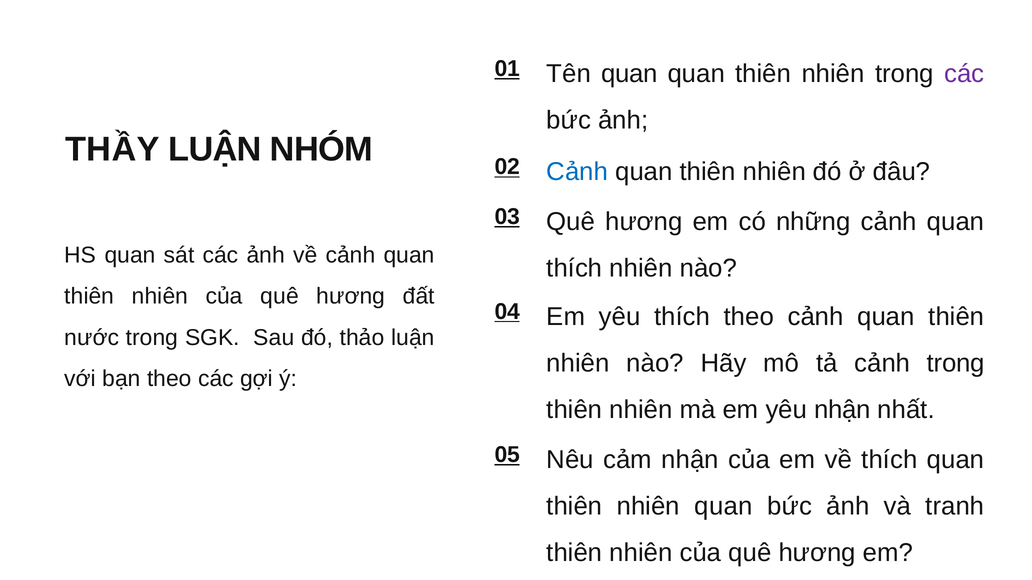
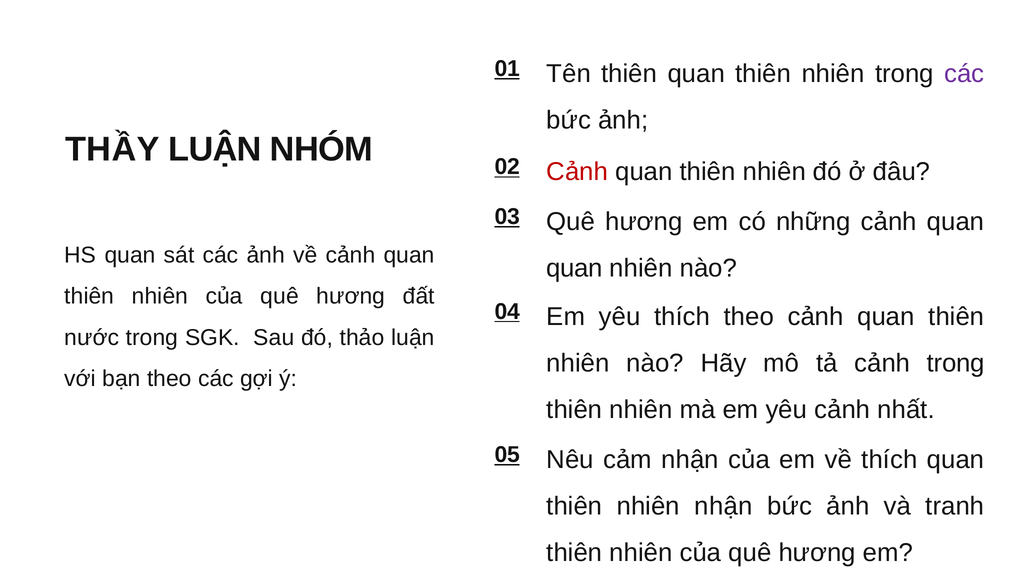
Tên quan: quan -> thiên
Cảnh at (577, 172) colour: blue -> red
thích at (574, 269): thích -> quan
yêu nhận: nhận -> cảnh
nhiên quan: quan -> nhận
